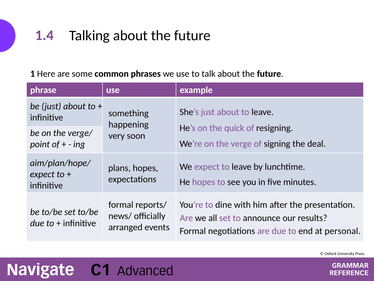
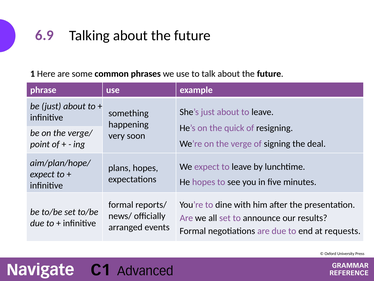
1.4: 1.4 -> 6.9
personal: personal -> requests
